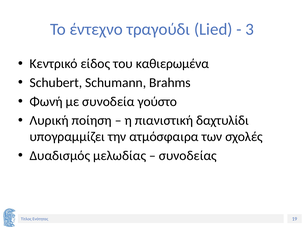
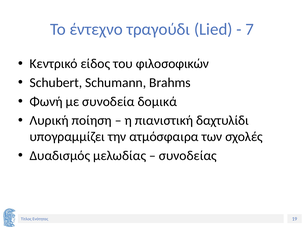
3: 3 -> 7
καθιερωμένα: καθιερωμένα -> φιλοσοφικών
γούστο: γούστο -> δομικά
